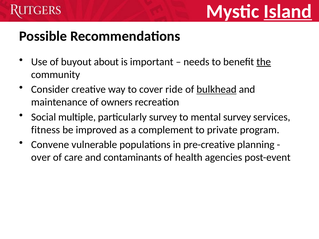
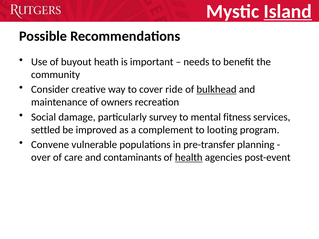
about: about -> heath
the underline: present -> none
multiple: multiple -> damage
mental survey: survey -> fitness
fitness: fitness -> settled
private: private -> looting
pre-creative: pre-creative -> pre-transfer
health underline: none -> present
